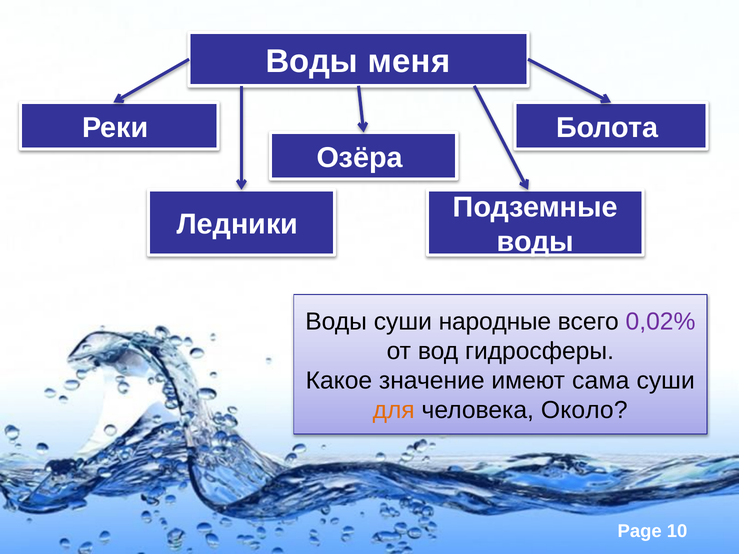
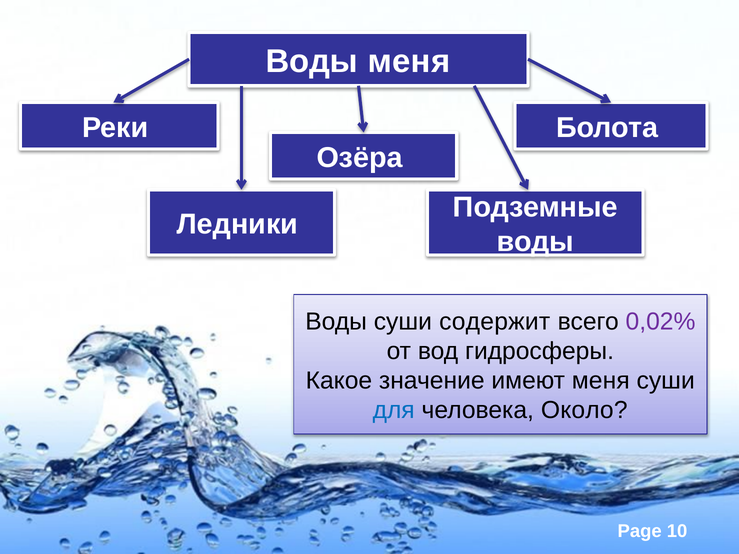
народные: народные -> содержит
имеют сама: сама -> меня
для colour: orange -> blue
